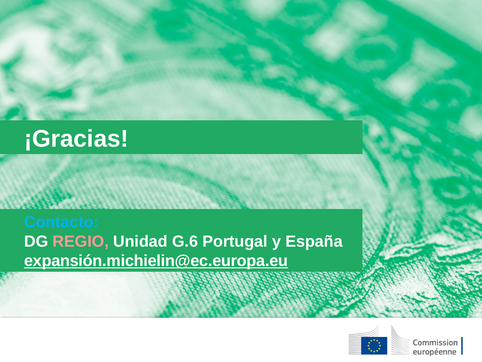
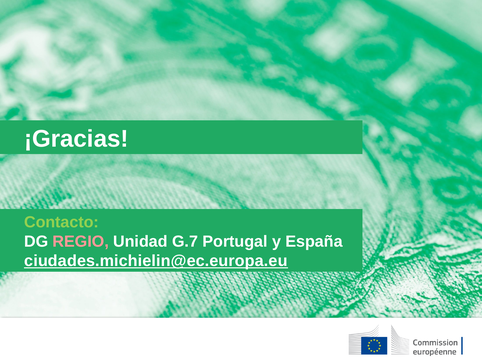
Contacto colour: light blue -> light green
G.6: G.6 -> G.7
expansión.michielin@ec.europa.eu: expansión.michielin@ec.europa.eu -> ciudades.michielin@ec.europa.eu
